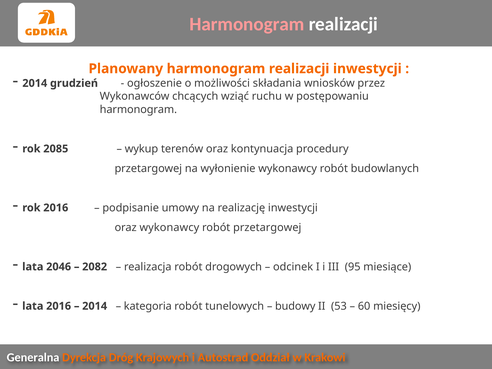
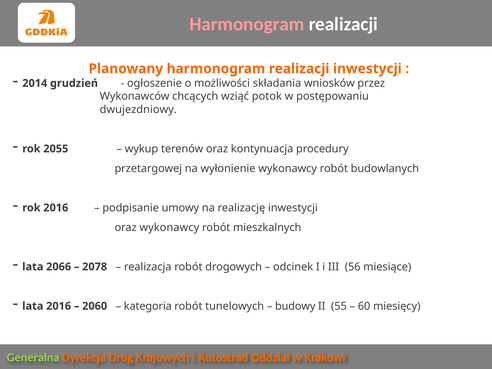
ruchu: ruchu -> potok
harmonogram at (138, 109): harmonogram -> dwujezdniowy
2085: 2085 -> 2055
robót przetargowej: przetargowej -> mieszkalnych
2046: 2046 -> 2066
2082: 2082 -> 2078
95: 95 -> 56
2014 at (95, 306): 2014 -> 2060
53: 53 -> 55
Generalna colour: white -> light green
